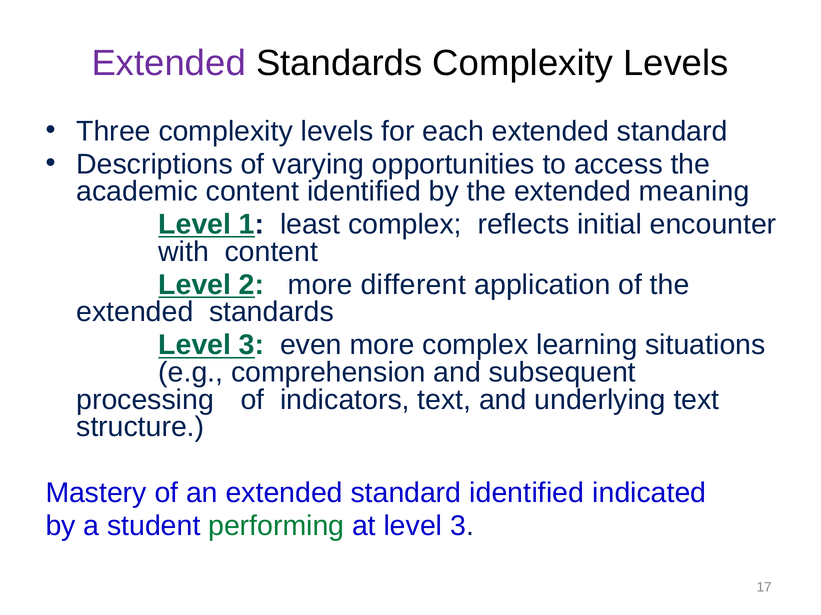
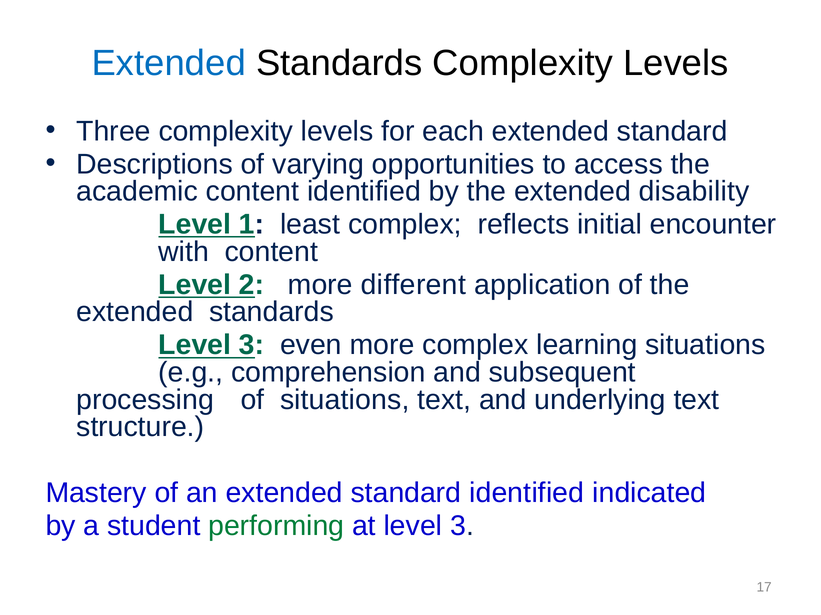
Extended at (169, 63) colour: purple -> blue
meaning: meaning -> disability
of indicators: indicators -> situations
